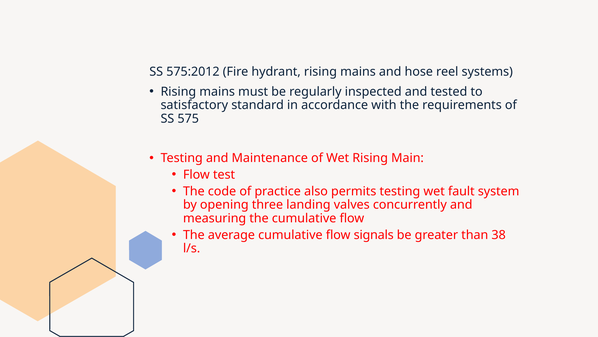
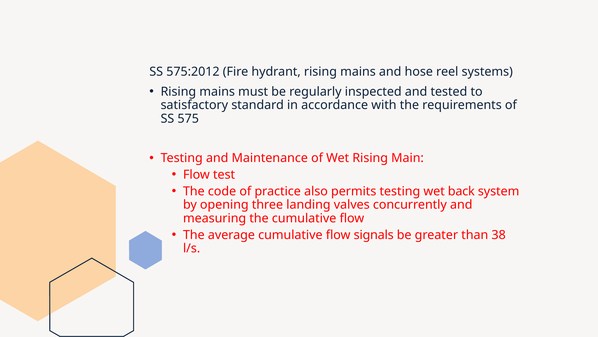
fault: fault -> back
